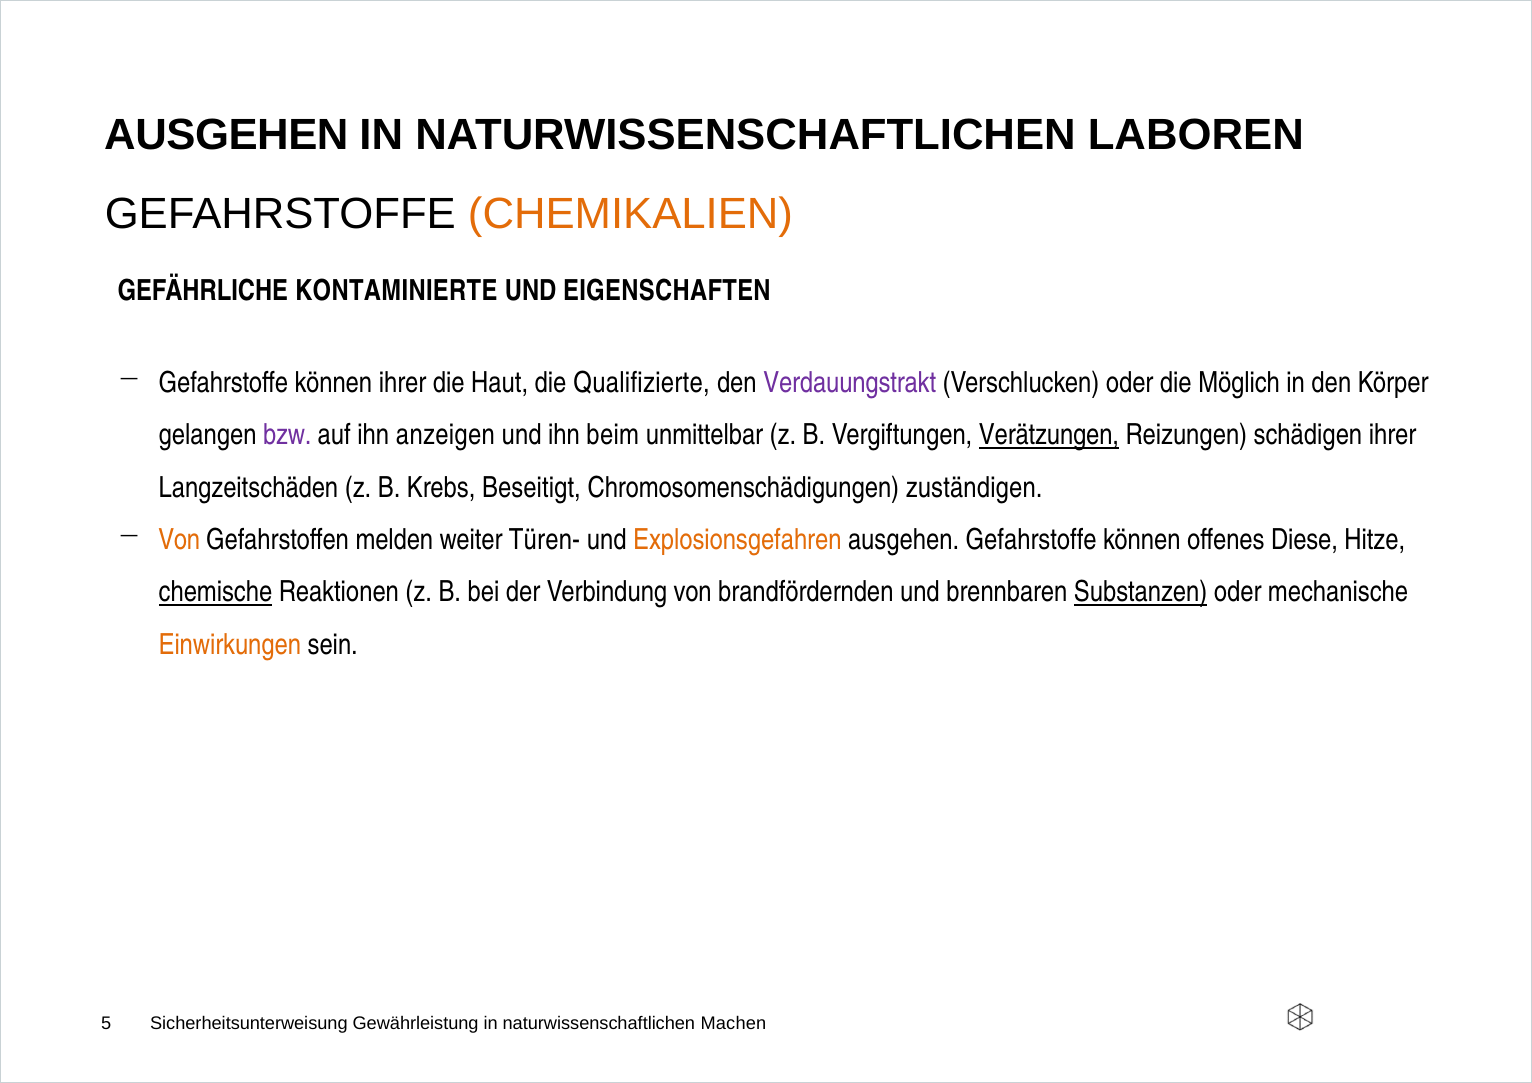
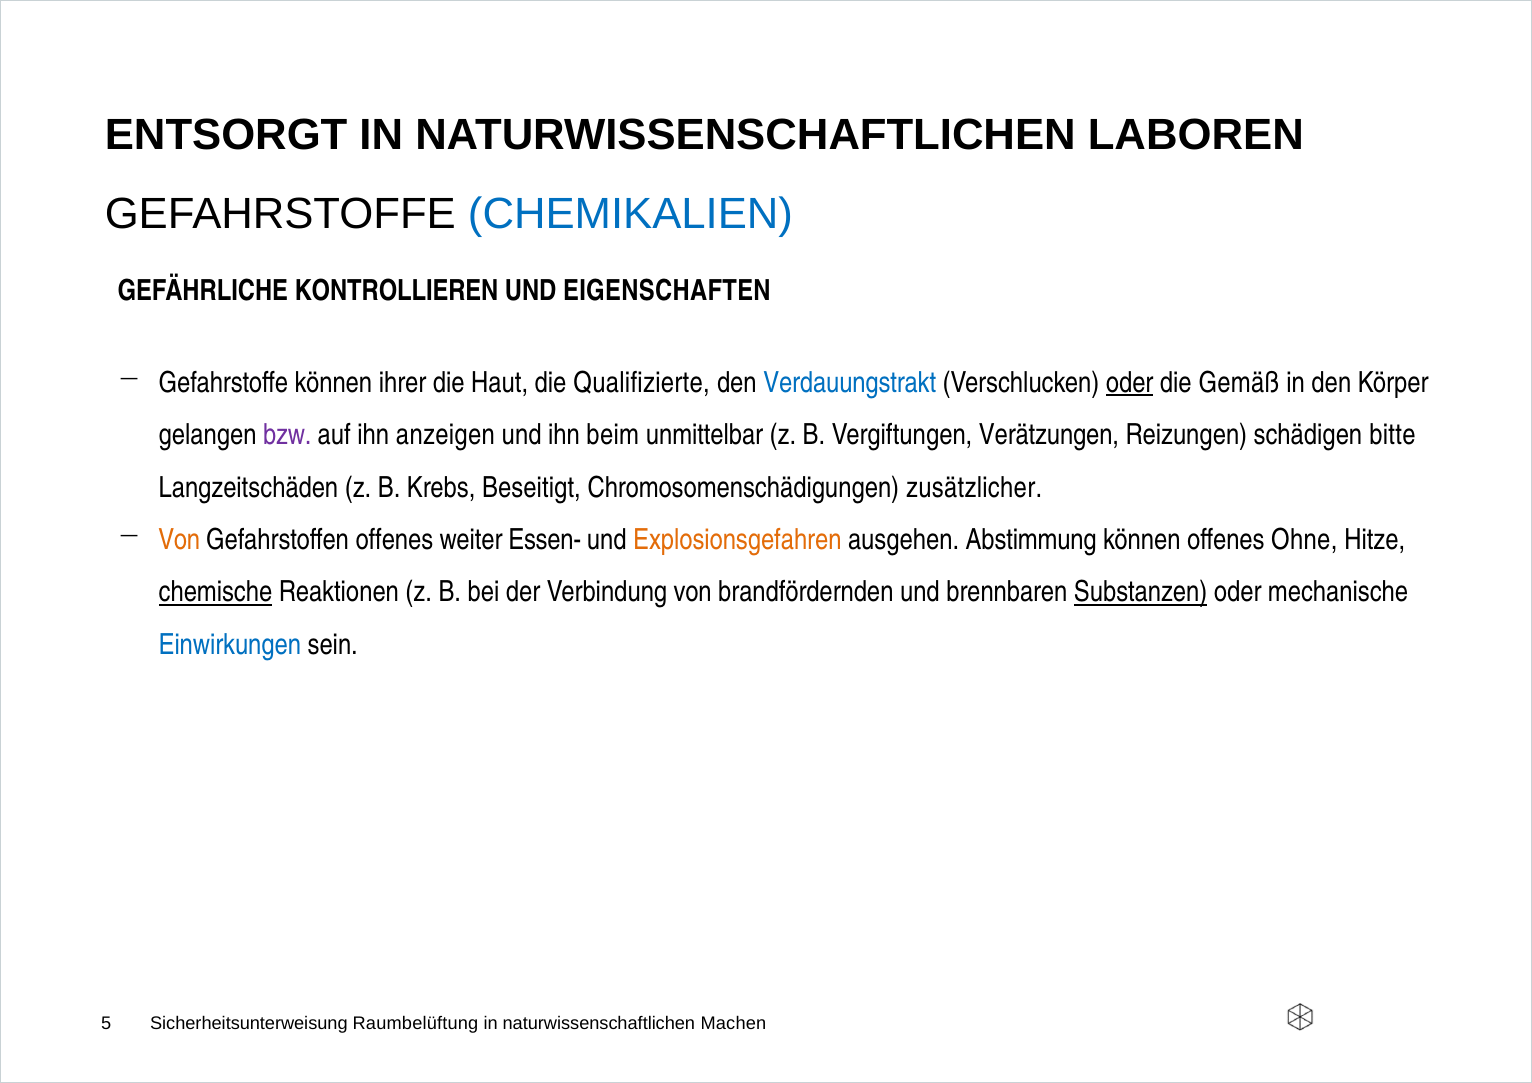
AUSGEHEN at (226, 135): AUSGEHEN -> ENTSORGT
CHEMIKALIEN colour: orange -> blue
KONTAMINIERTE: KONTAMINIERTE -> KONTROLLIEREN
Verdauungstrakt colour: purple -> blue
oder at (1130, 383) underline: none -> present
Möglich: Möglich -> Gemäß
Verätzungen underline: present -> none
schädigen ihrer: ihrer -> bitte
zuständigen: zuständigen -> zusätzlicher
Gefahrstoffen melden: melden -> offenes
Türen-: Türen- -> Essen-
ausgehen Gefahrstoffe: Gefahrstoffe -> Abstimmung
Diese: Diese -> Ohne
Einwirkungen colour: orange -> blue
Gewährleistung: Gewährleistung -> Raumbelüftung
